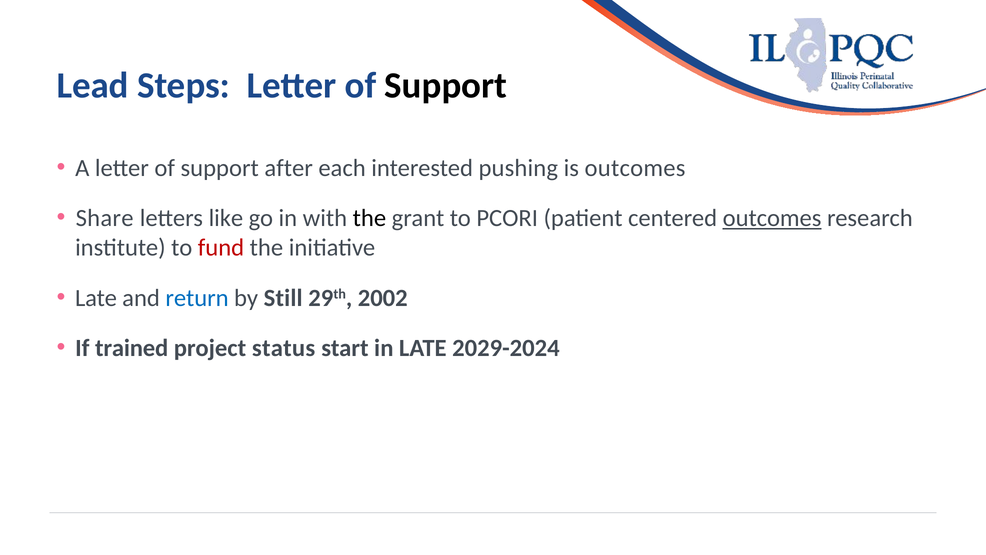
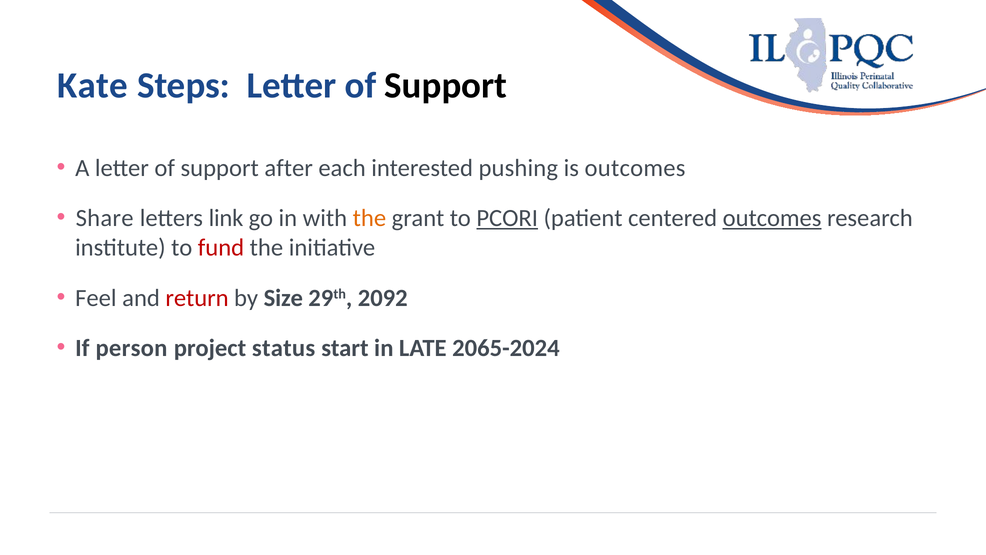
Lead: Lead -> Kate
like: like -> link
the at (369, 218) colour: black -> orange
PCORI underline: none -> present
Late at (96, 298): Late -> Feel
return colour: blue -> red
Still: Still -> Size
2002: 2002 -> 2092
trained: trained -> person
2029-2024: 2029-2024 -> 2065-2024
